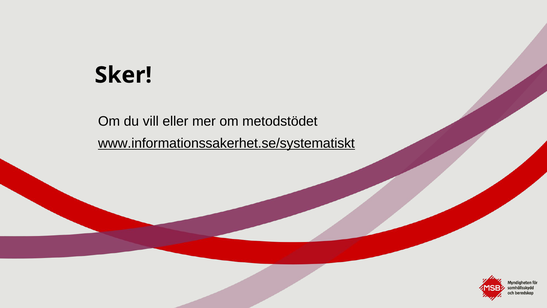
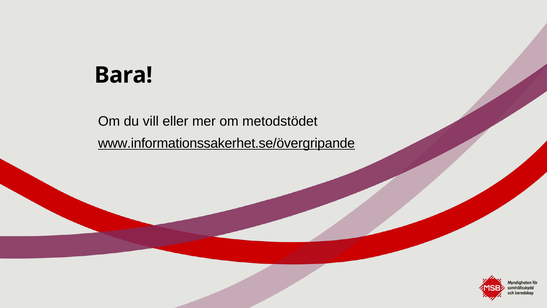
Sker: Sker -> Bara
www.informationssakerhet.se/systematiskt: www.informationssakerhet.se/systematiskt -> www.informationssakerhet.se/övergripande
